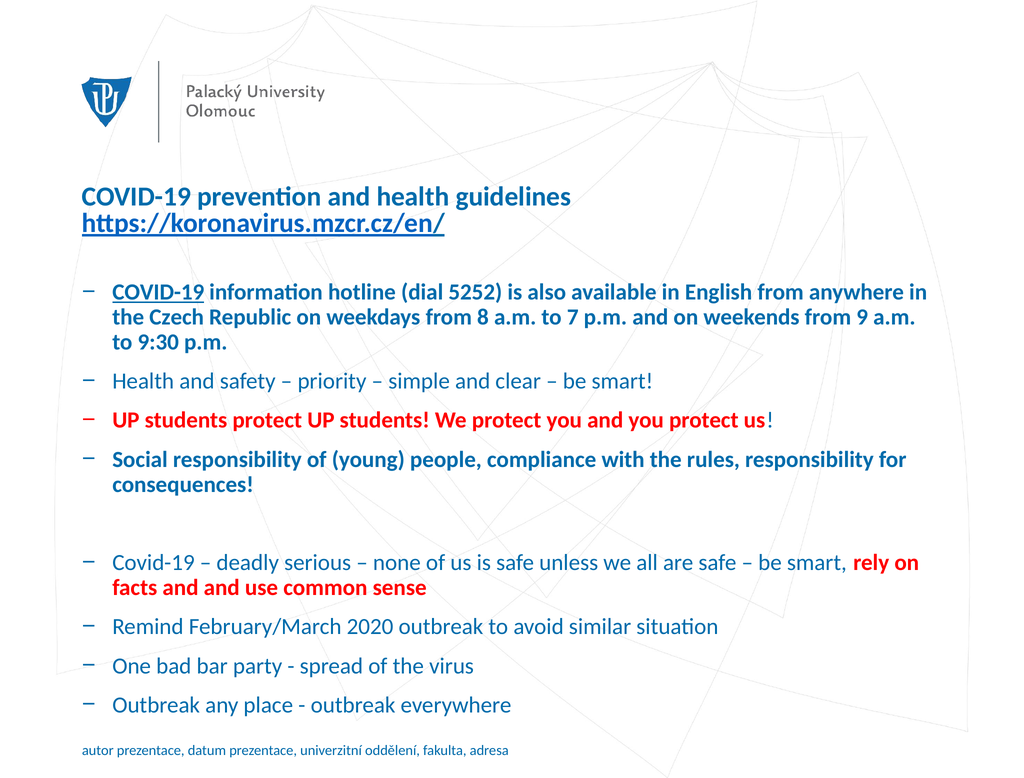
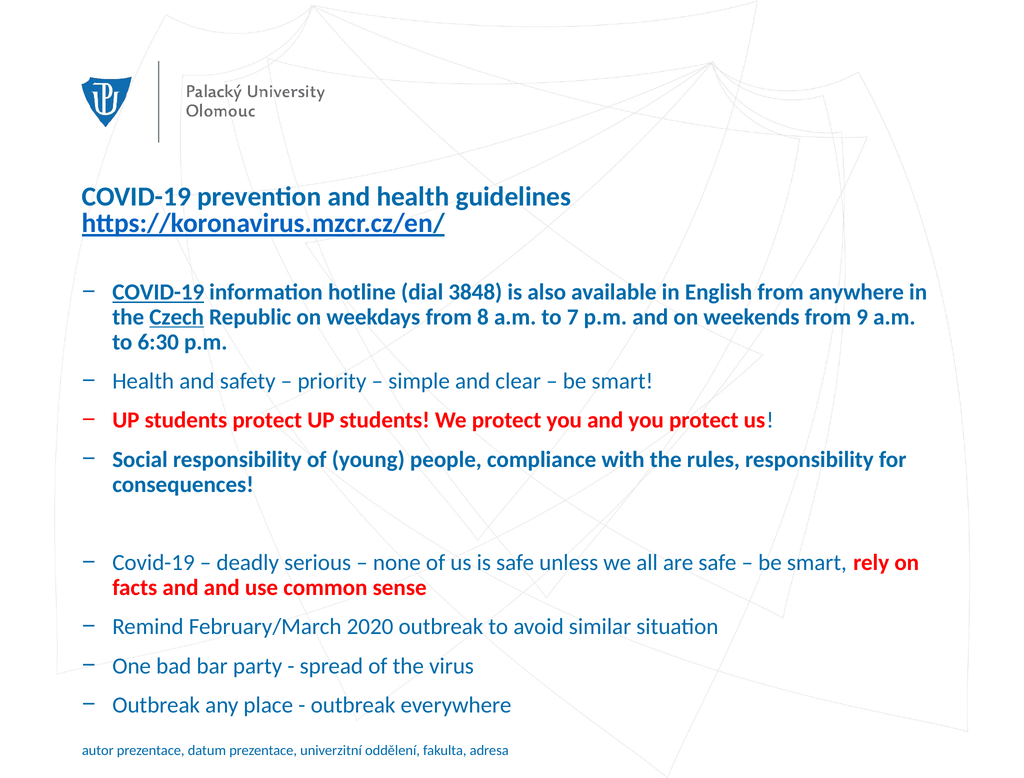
5252: 5252 -> 3848
Czech underline: none -> present
9:30: 9:30 -> 6:30
